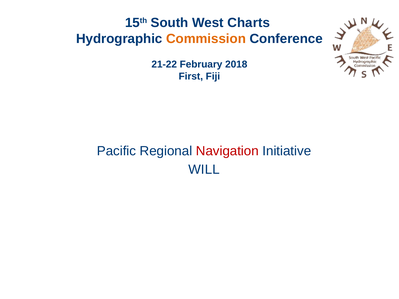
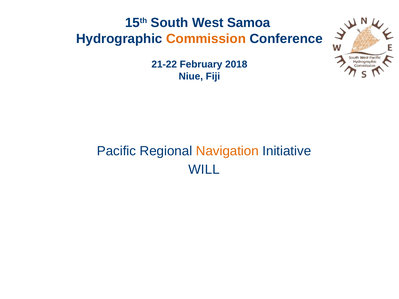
Charts: Charts -> Samoa
First: First -> Niue
Navigation colour: red -> orange
